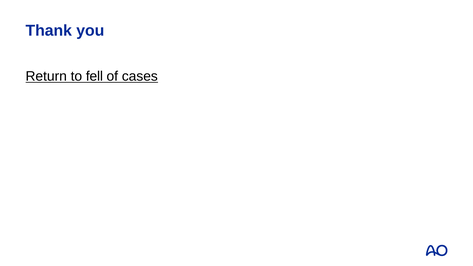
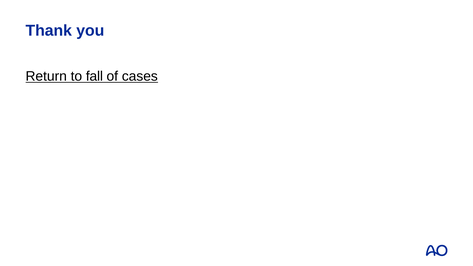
fell: fell -> fall
